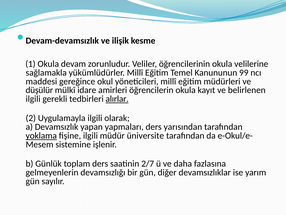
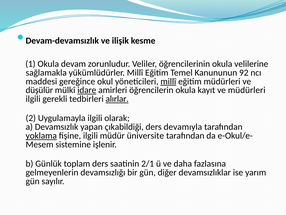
99: 99 -> 92
millî at (168, 81) underline: none -> present
idare underline: none -> present
ve belirlenen: belirlenen -> müdürleri
yapmaları: yapmaları -> çıkabildiği
yarısından: yarısından -> devamıyla
2/7: 2/7 -> 2/1
